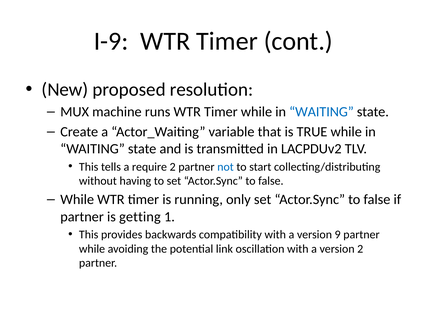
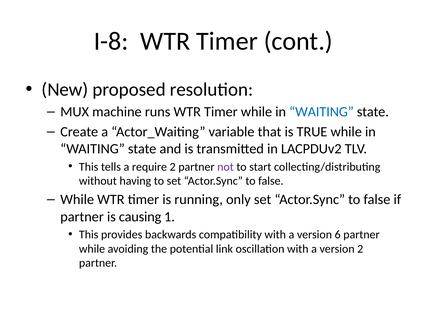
I-9: I-9 -> I-8
not colour: blue -> purple
getting: getting -> causing
9: 9 -> 6
